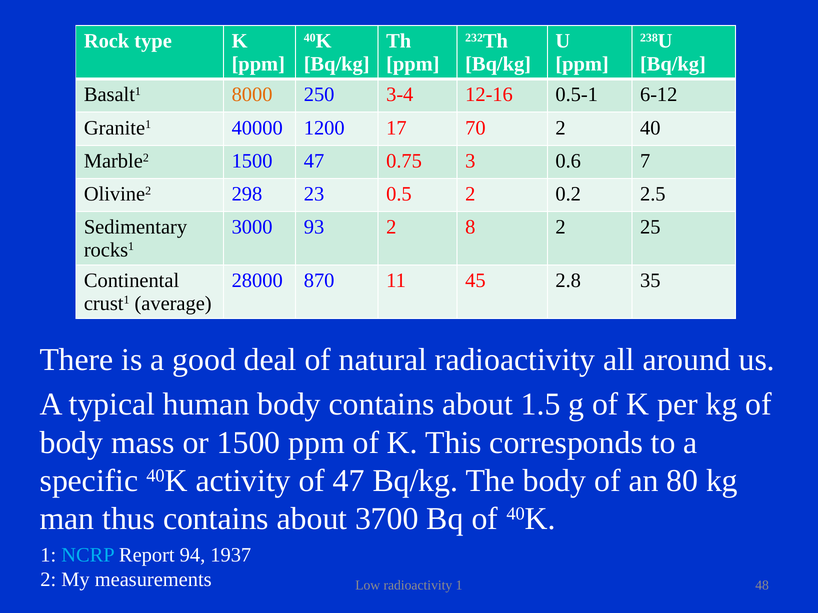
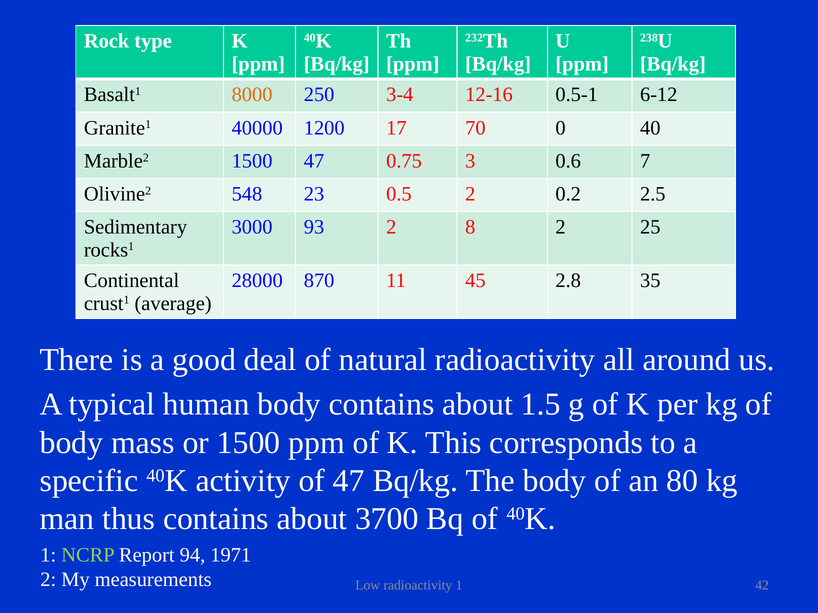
70 2: 2 -> 0
298: 298 -> 548
NCRP colour: light blue -> light green
1937: 1937 -> 1971
48: 48 -> 42
